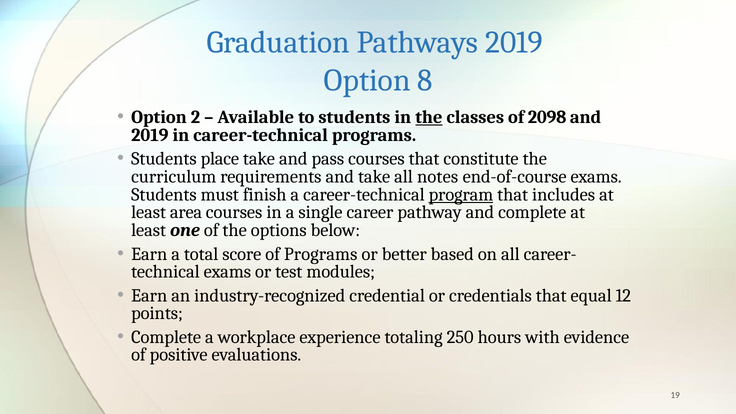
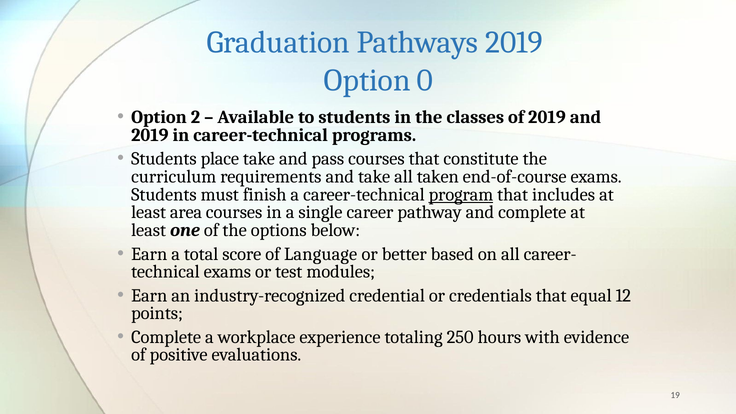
8: 8 -> 0
the at (429, 117) underline: present -> none
of 2098: 2098 -> 2019
notes: notes -> taken
of Programs: Programs -> Language
